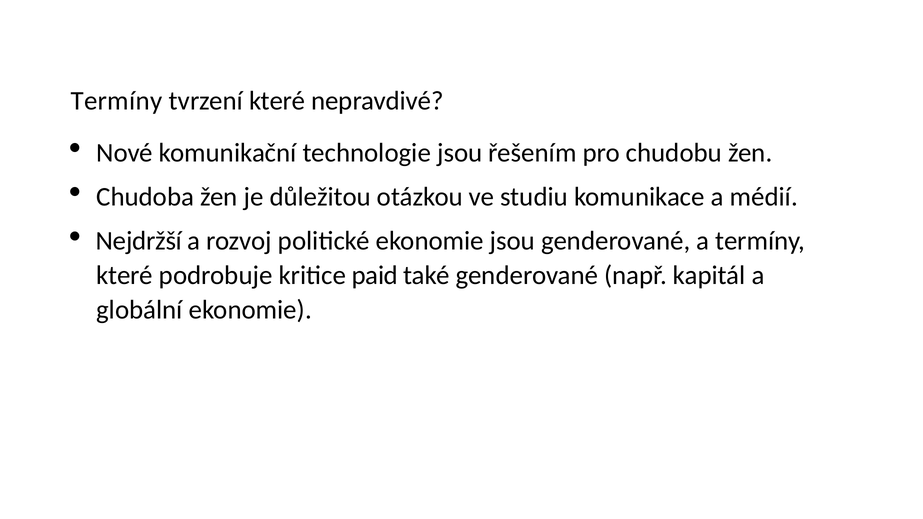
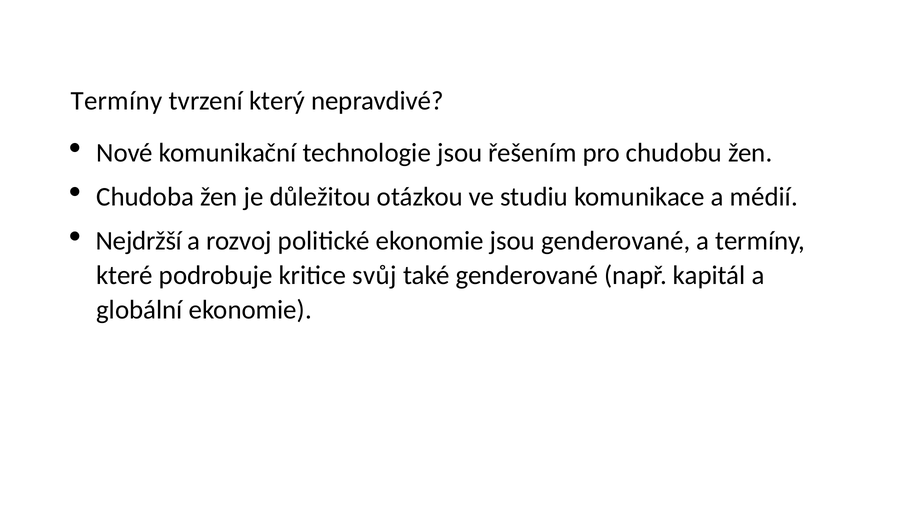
tvrzení které: které -> který
paid: paid -> svůj
